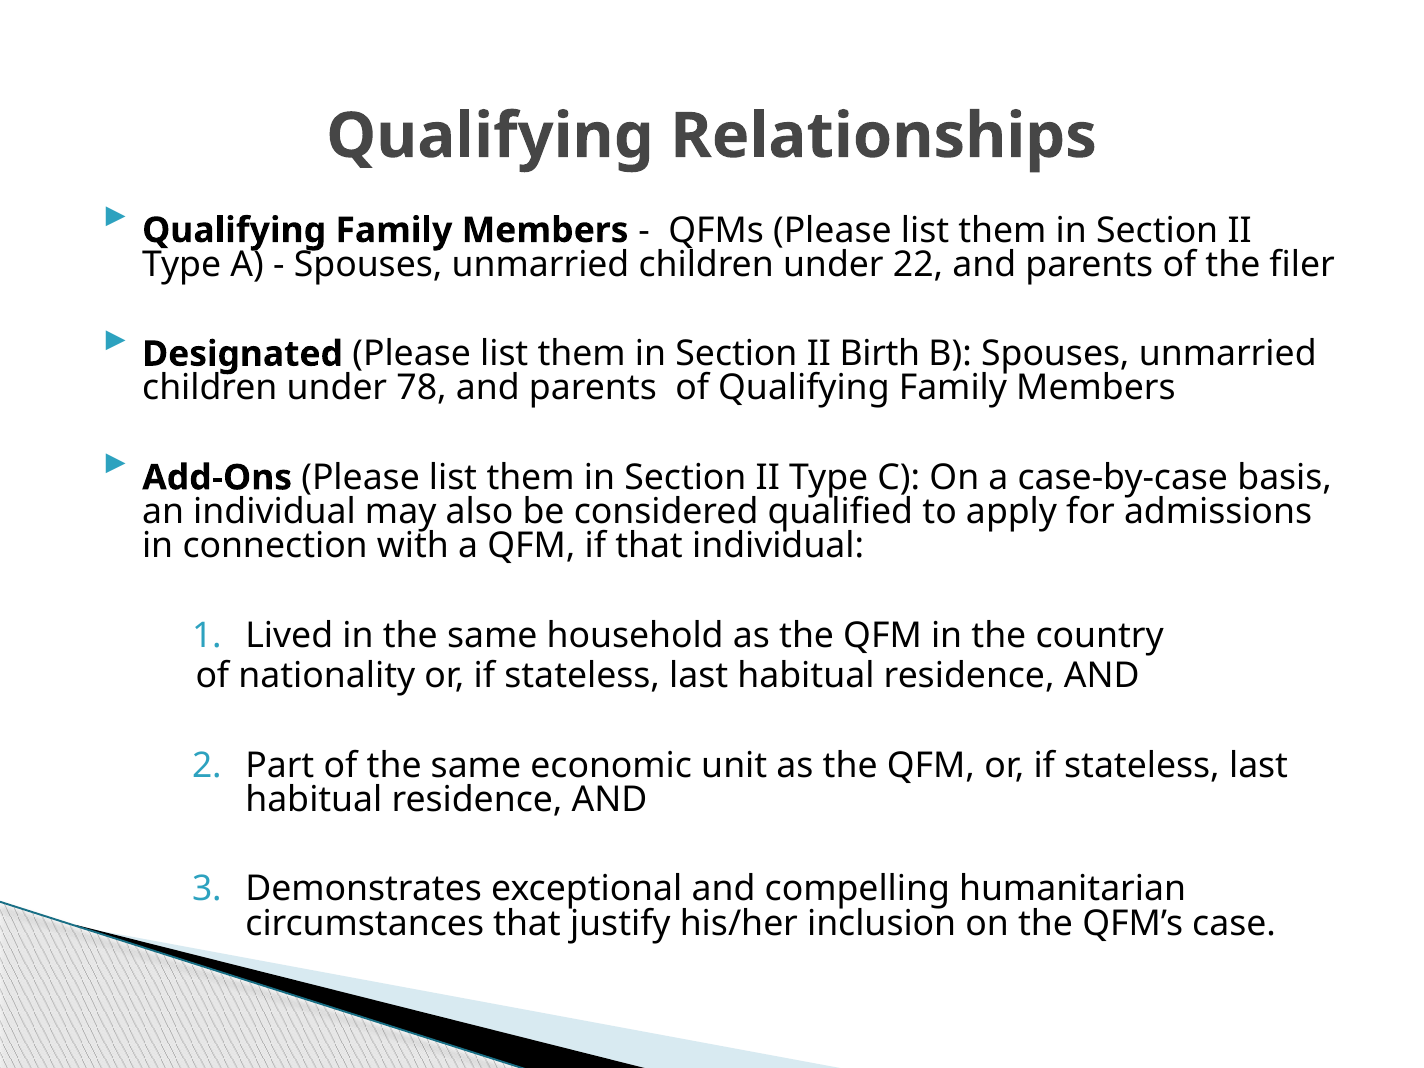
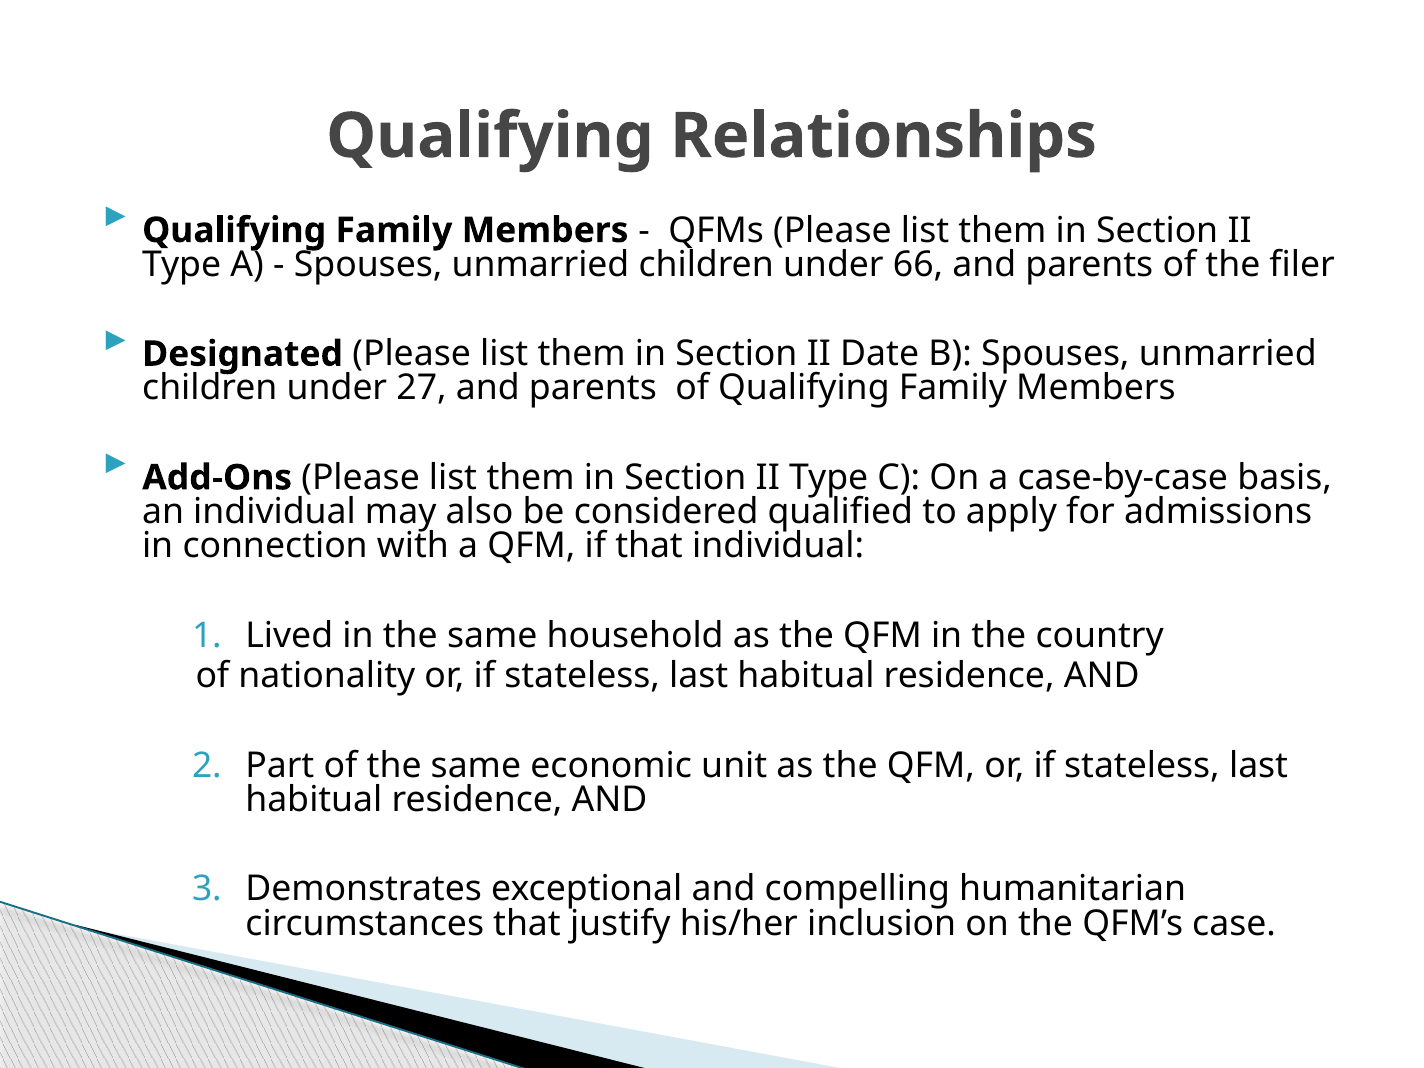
22: 22 -> 66
Birth: Birth -> Date
78: 78 -> 27
